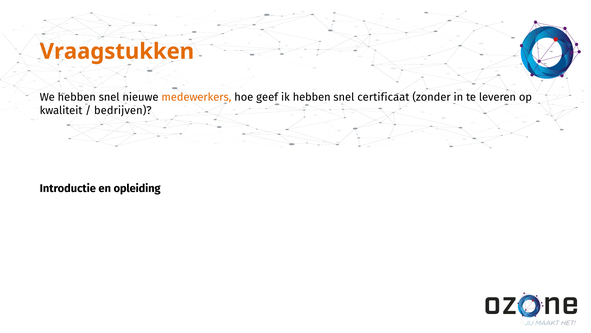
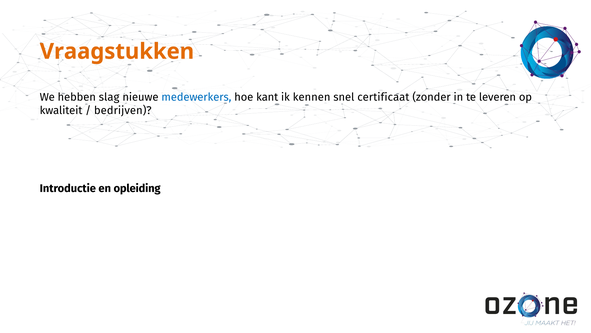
We hebben snel: snel -> slag
medewerkers colour: orange -> blue
geef: geef -> kant
ik hebben: hebben -> kennen
